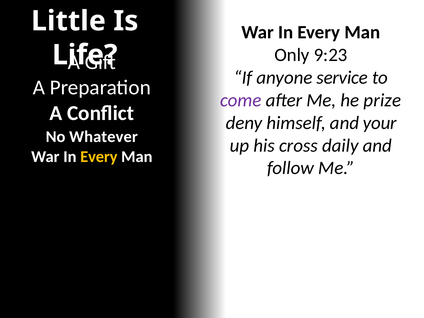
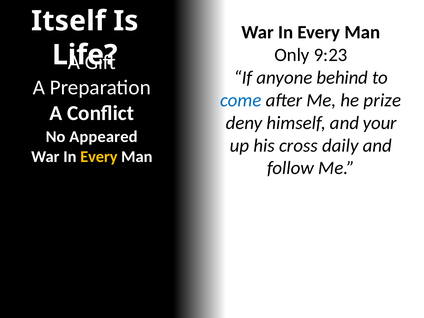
Little: Little -> Itself
service: service -> behind
come colour: purple -> blue
Whatever: Whatever -> Appeared
